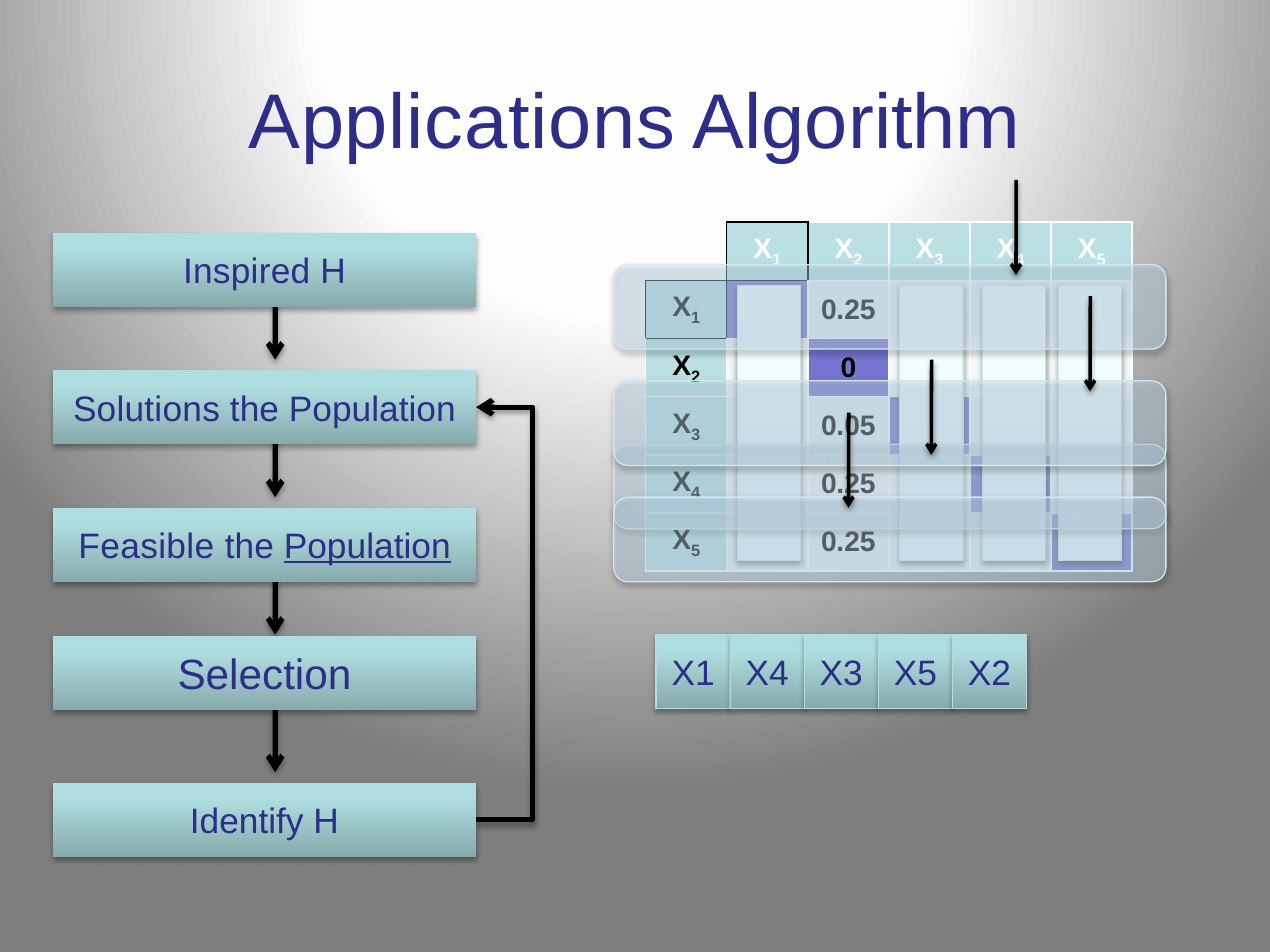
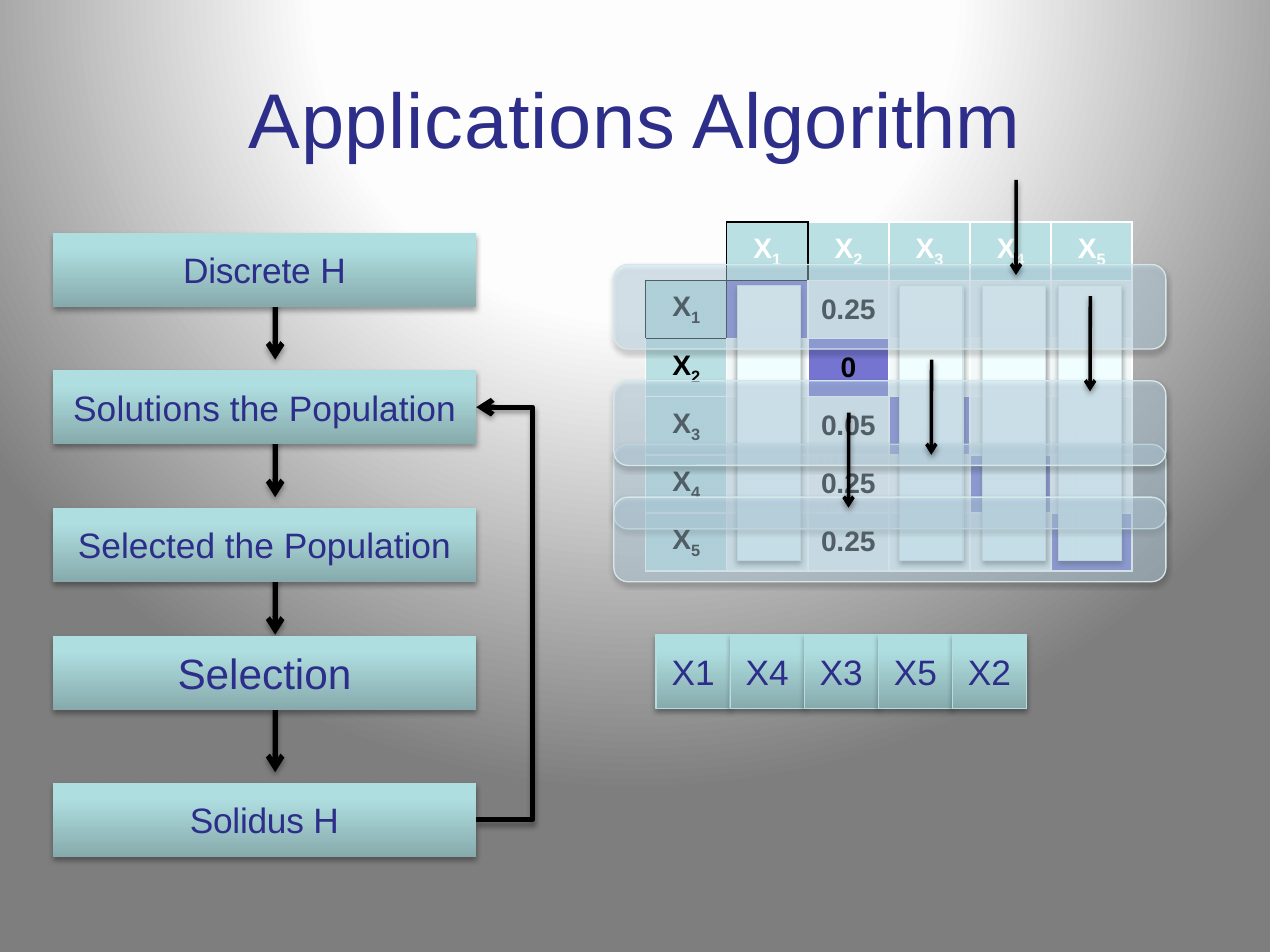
Inspired: Inspired -> Discrete
Feasible: Feasible -> Selected
Population at (367, 547) underline: present -> none
Identify: Identify -> Solidus
